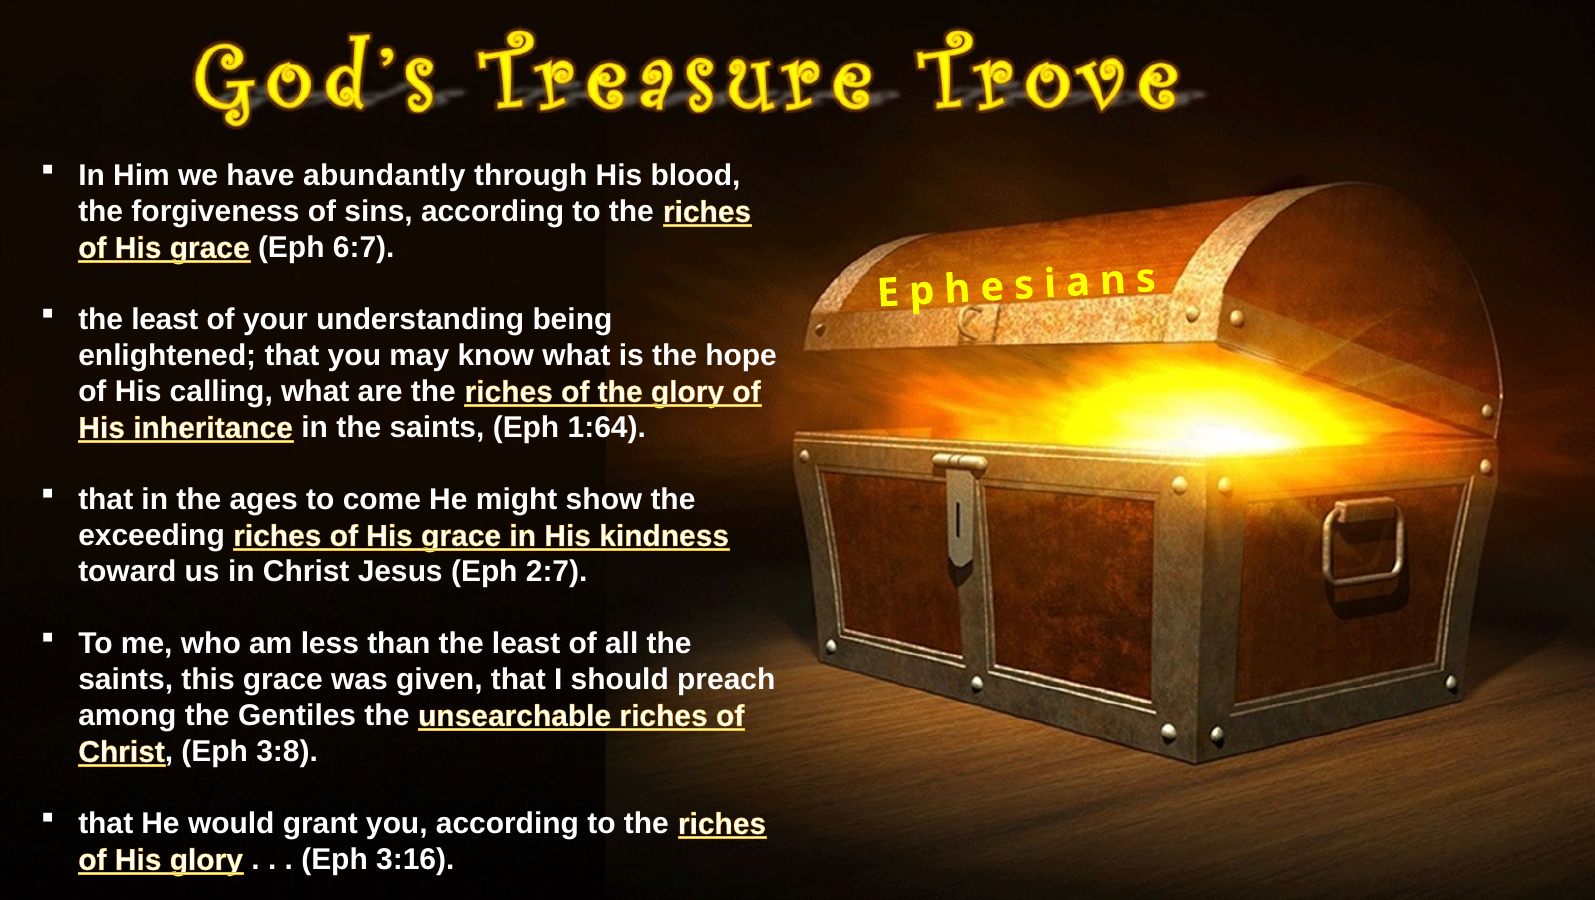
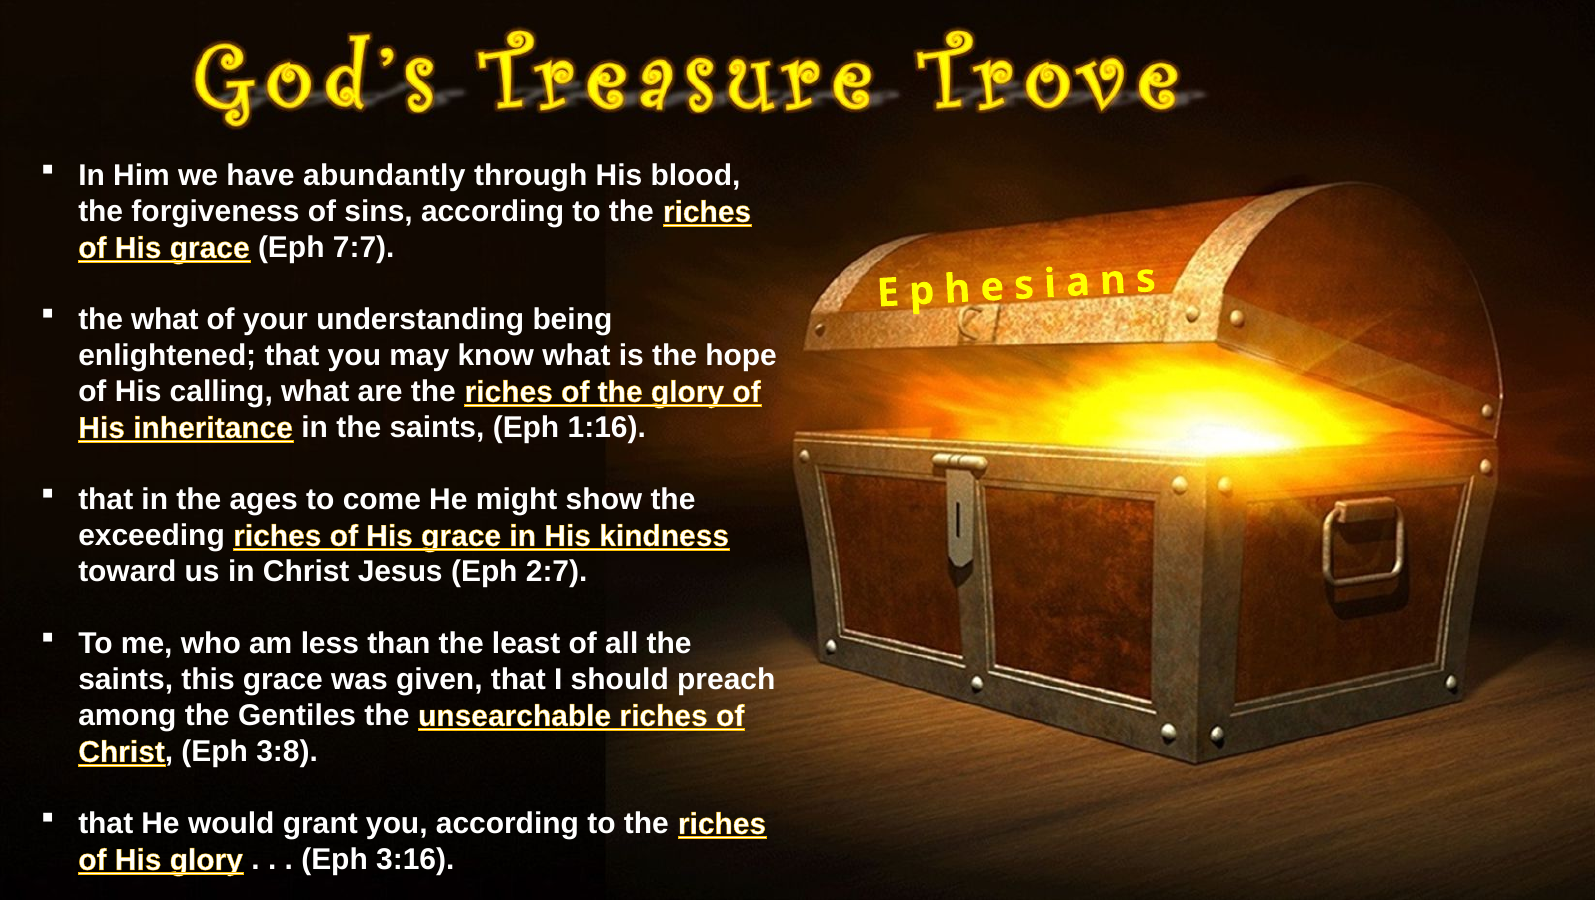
6:7: 6:7 -> 7:7
least at (165, 320): least -> what
1:64: 1:64 -> 1:16
